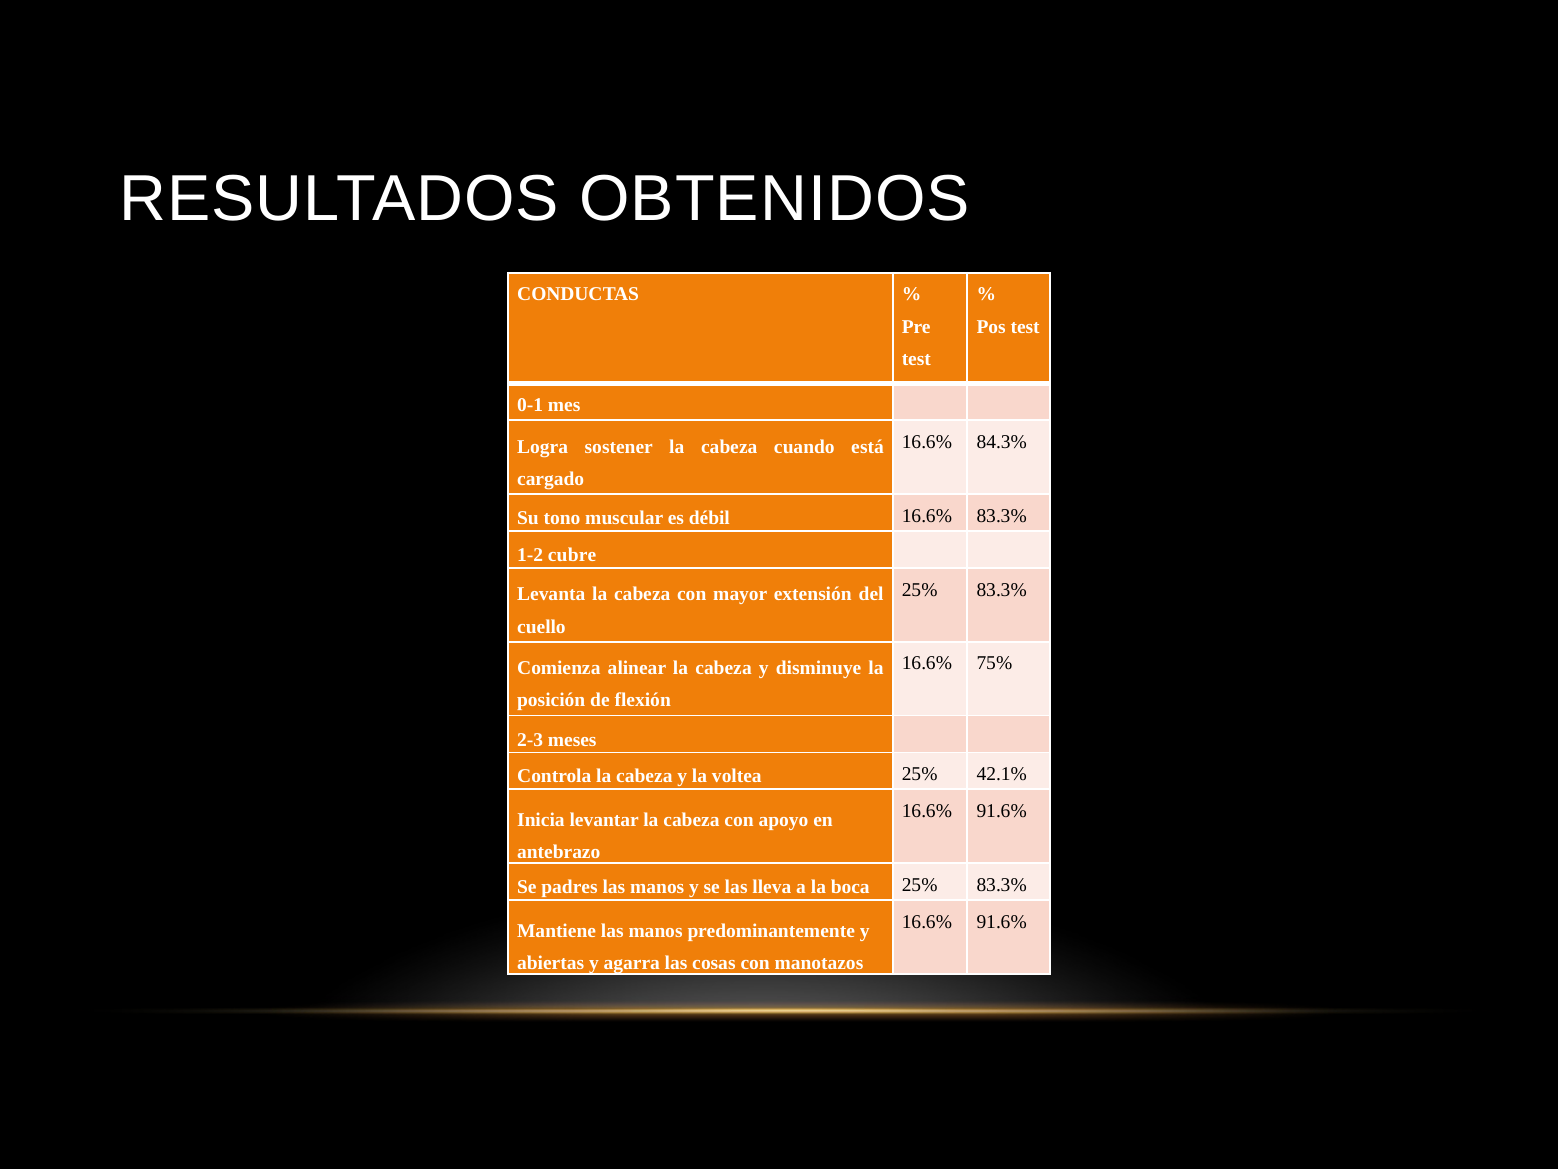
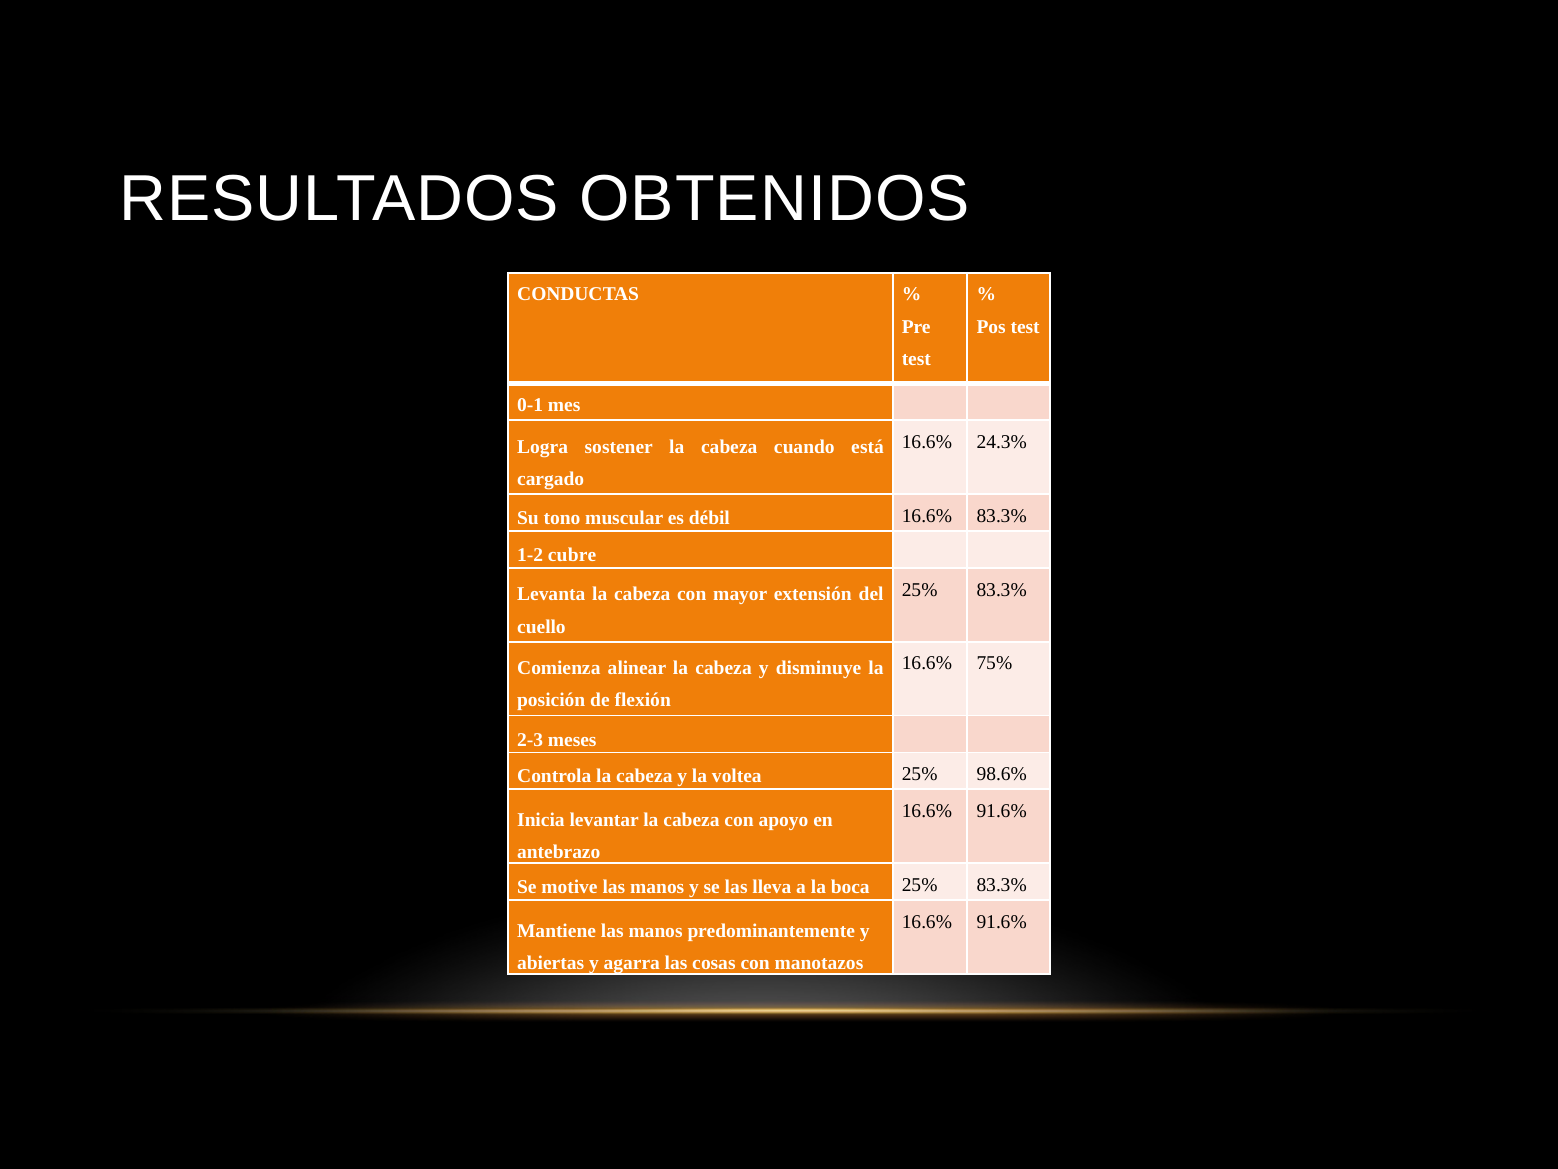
84.3%: 84.3% -> 24.3%
42.1%: 42.1% -> 98.6%
padres: padres -> motive
